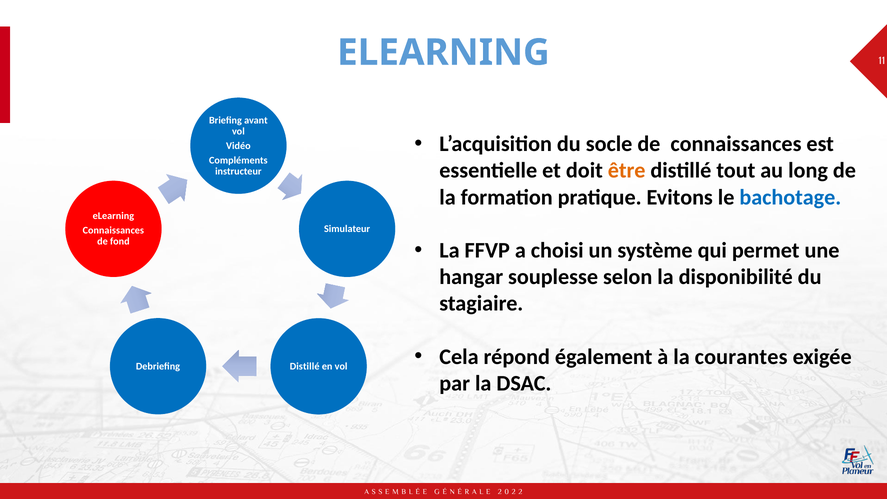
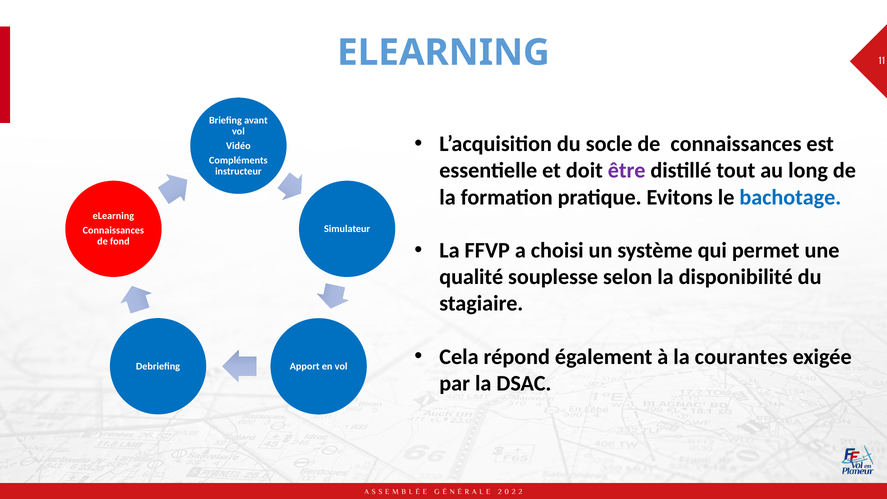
être colour: orange -> purple
hangar: hangar -> qualité
Distillé at (305, 366): Distillé -> Apport
